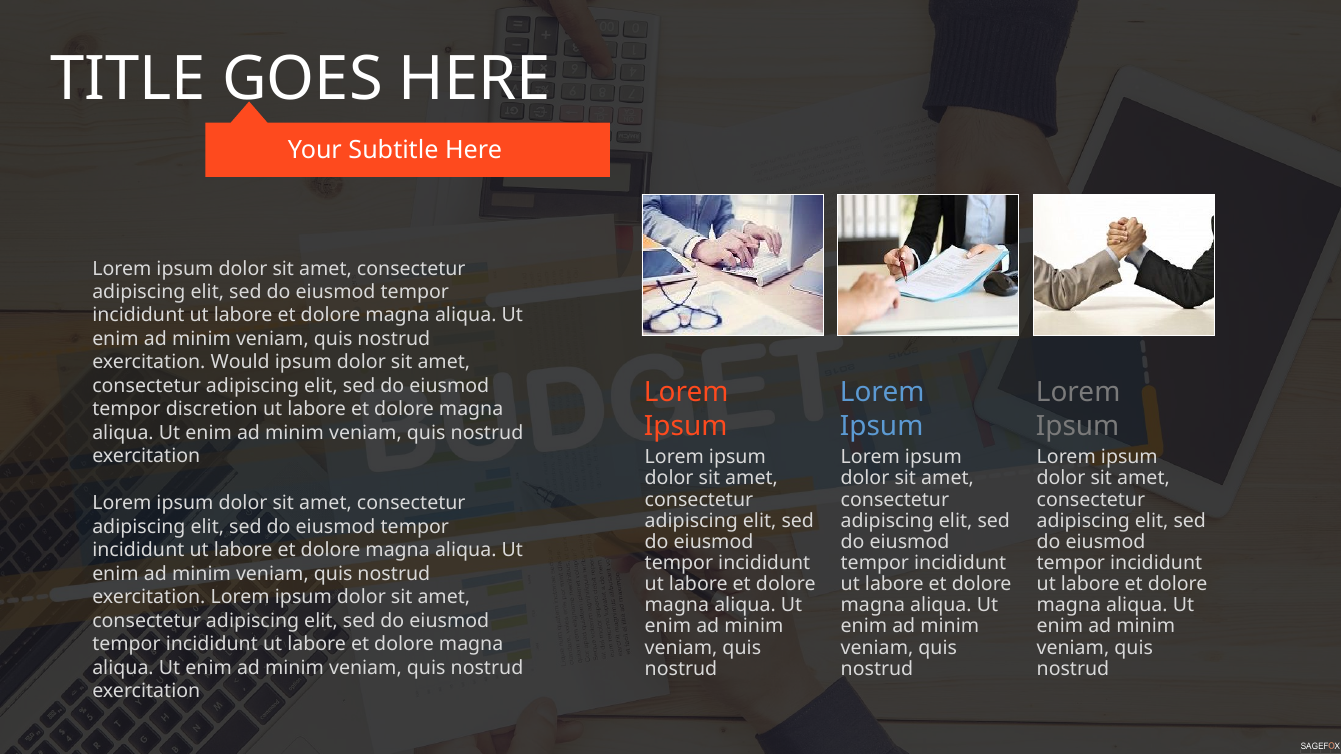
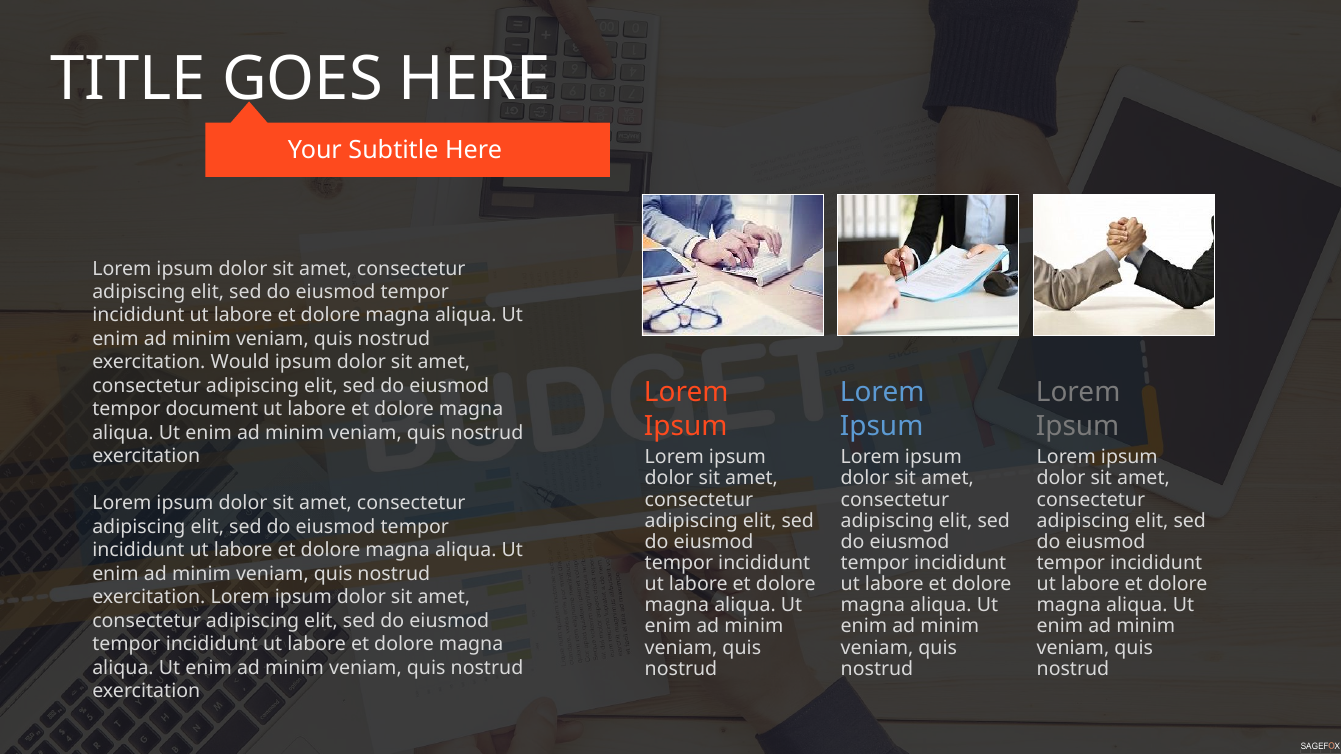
discretion: discretion -> document
